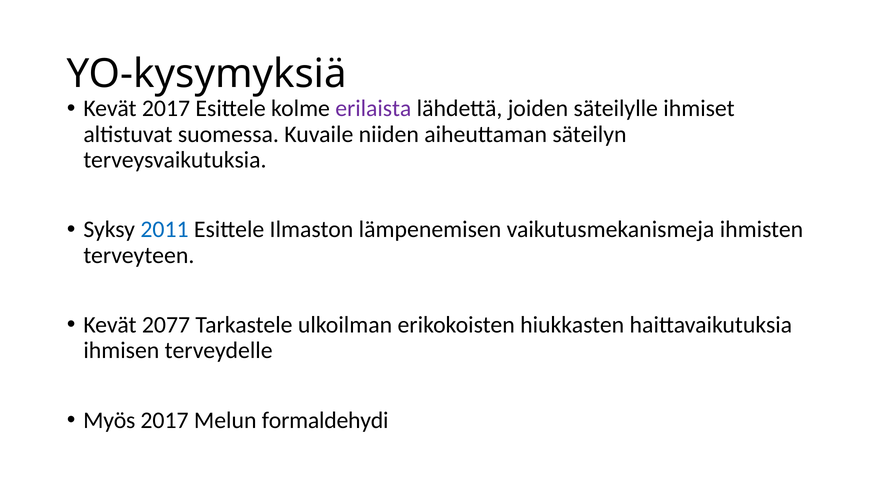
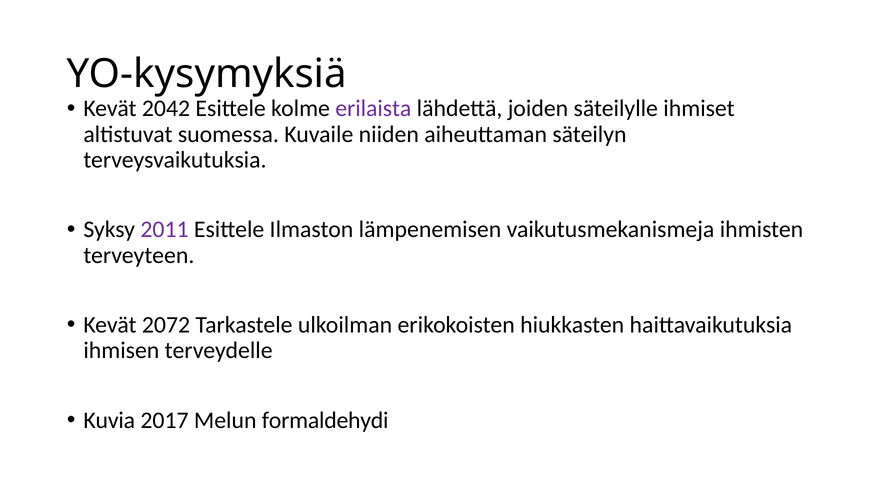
Kevät 2017: 2017 -> 2042
2011 colour: blue -> purple
2077: 2077 -> 2072
Myös: Myös -> Kuvia
